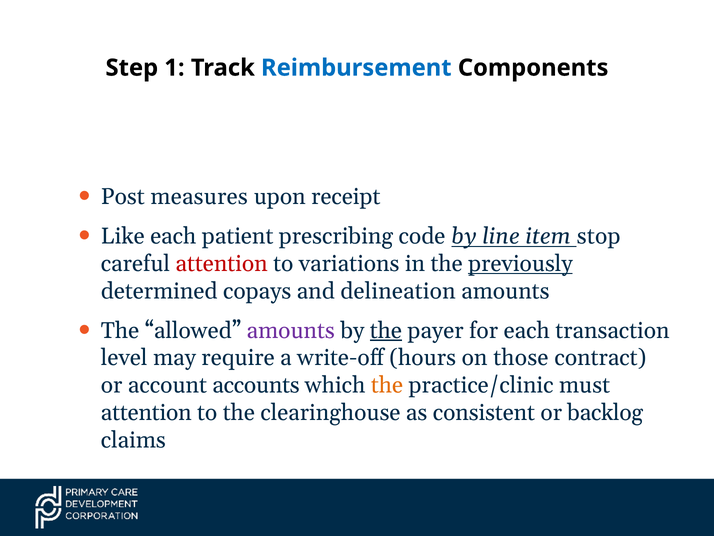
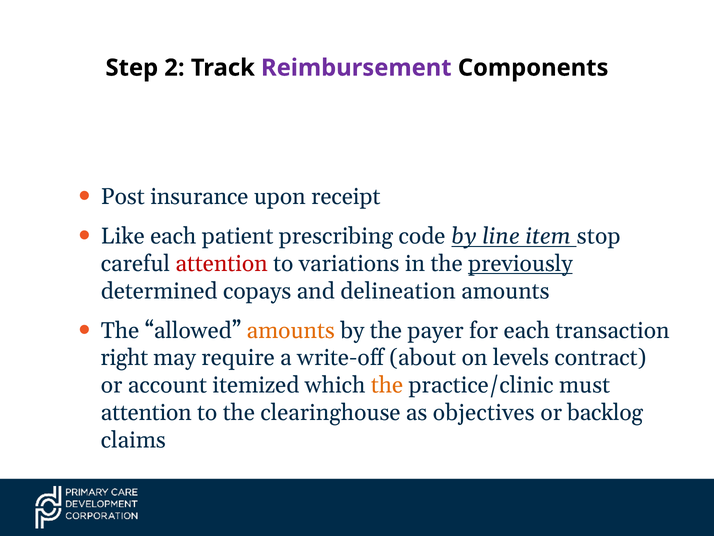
1: 1 -> 2
Reimbursement colour: blue -> purple
measures: measures -> insurance
amounts at (291, 330) colour: purple -> orange
the at (386, 330) underline: present -> none
level: level -> right
hours: hours -> about
those: those -> levels
accounts: accounts -> itemized
consistent: consistent -> objectives
